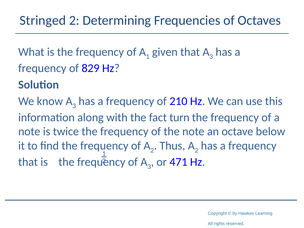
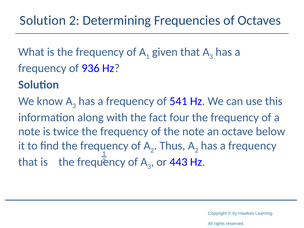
Stringed at (43, 20): Stringed -> Solution
829: 829 -> 936
210: 210 -> 541
turn: turn -> four
471: 471 -> 443
